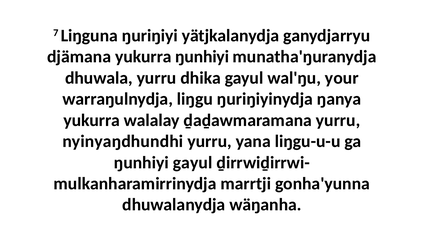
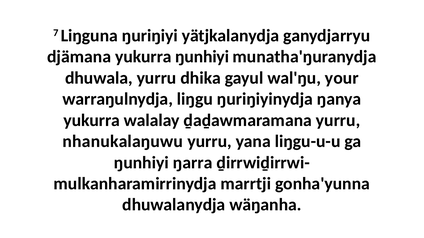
nyinyaŋdhundhi: nyinyaŋdhundhi -> nhanukalaŋuwu
ŋunhiyi gayul: gayul -> ŋarra
